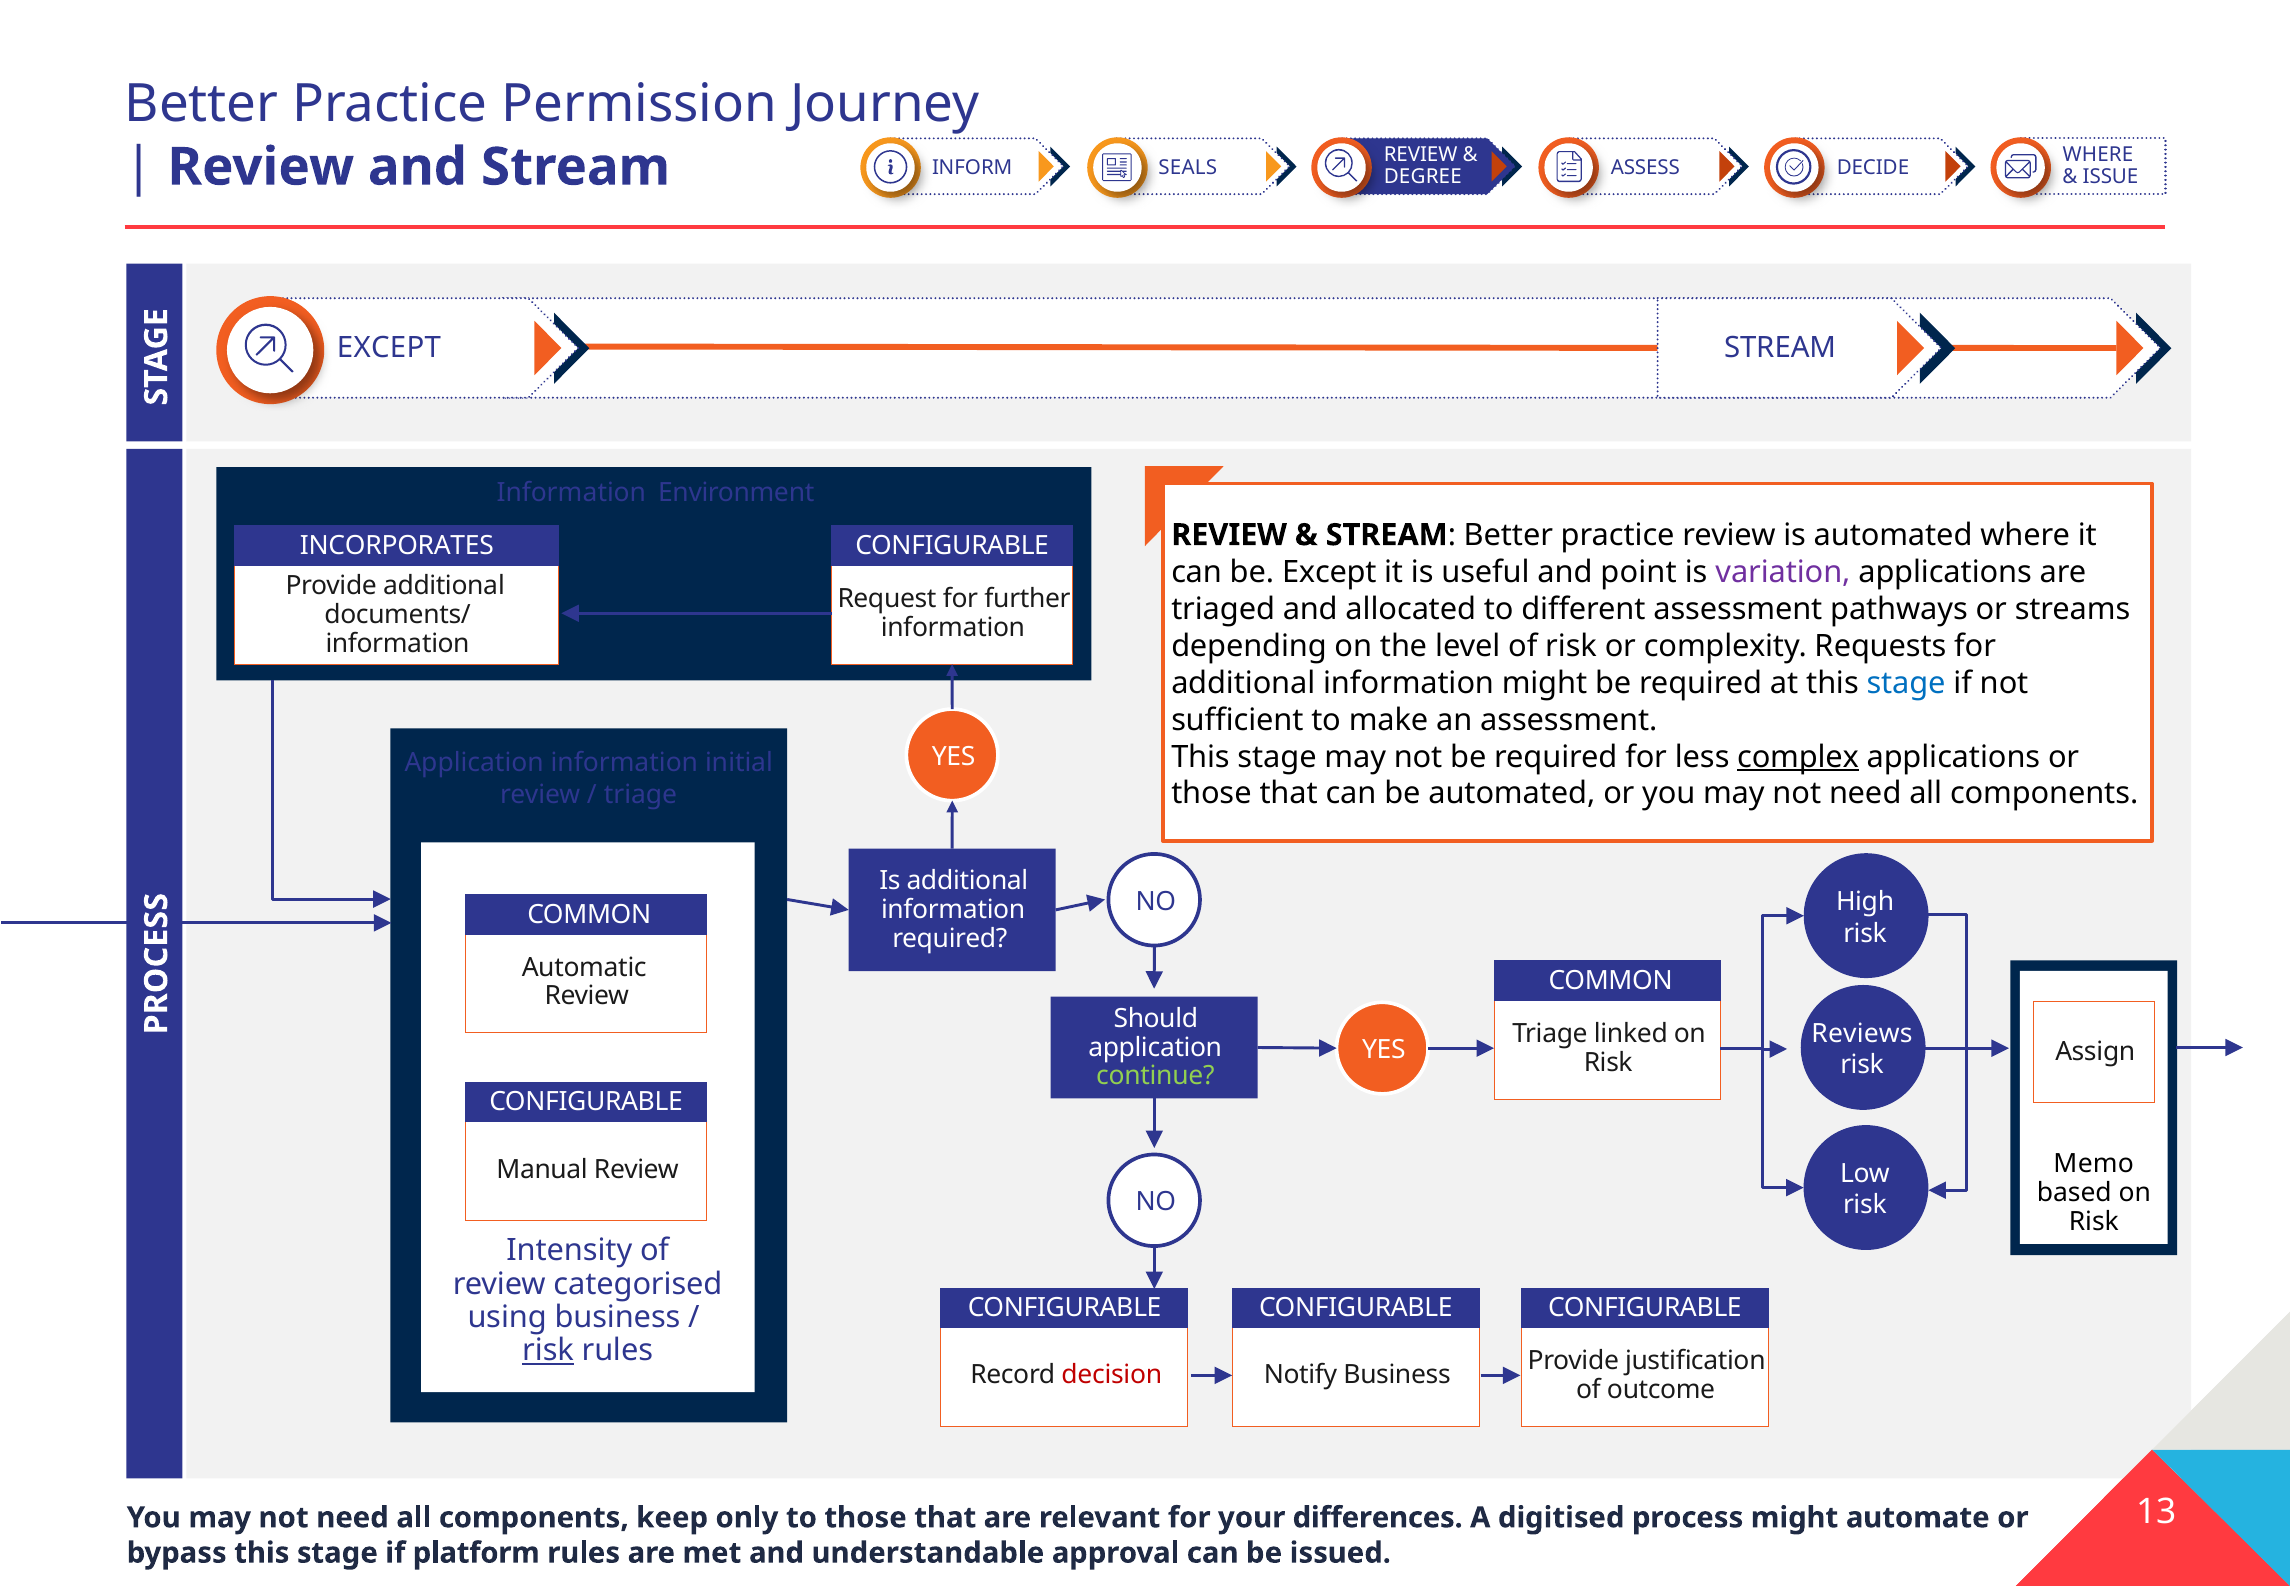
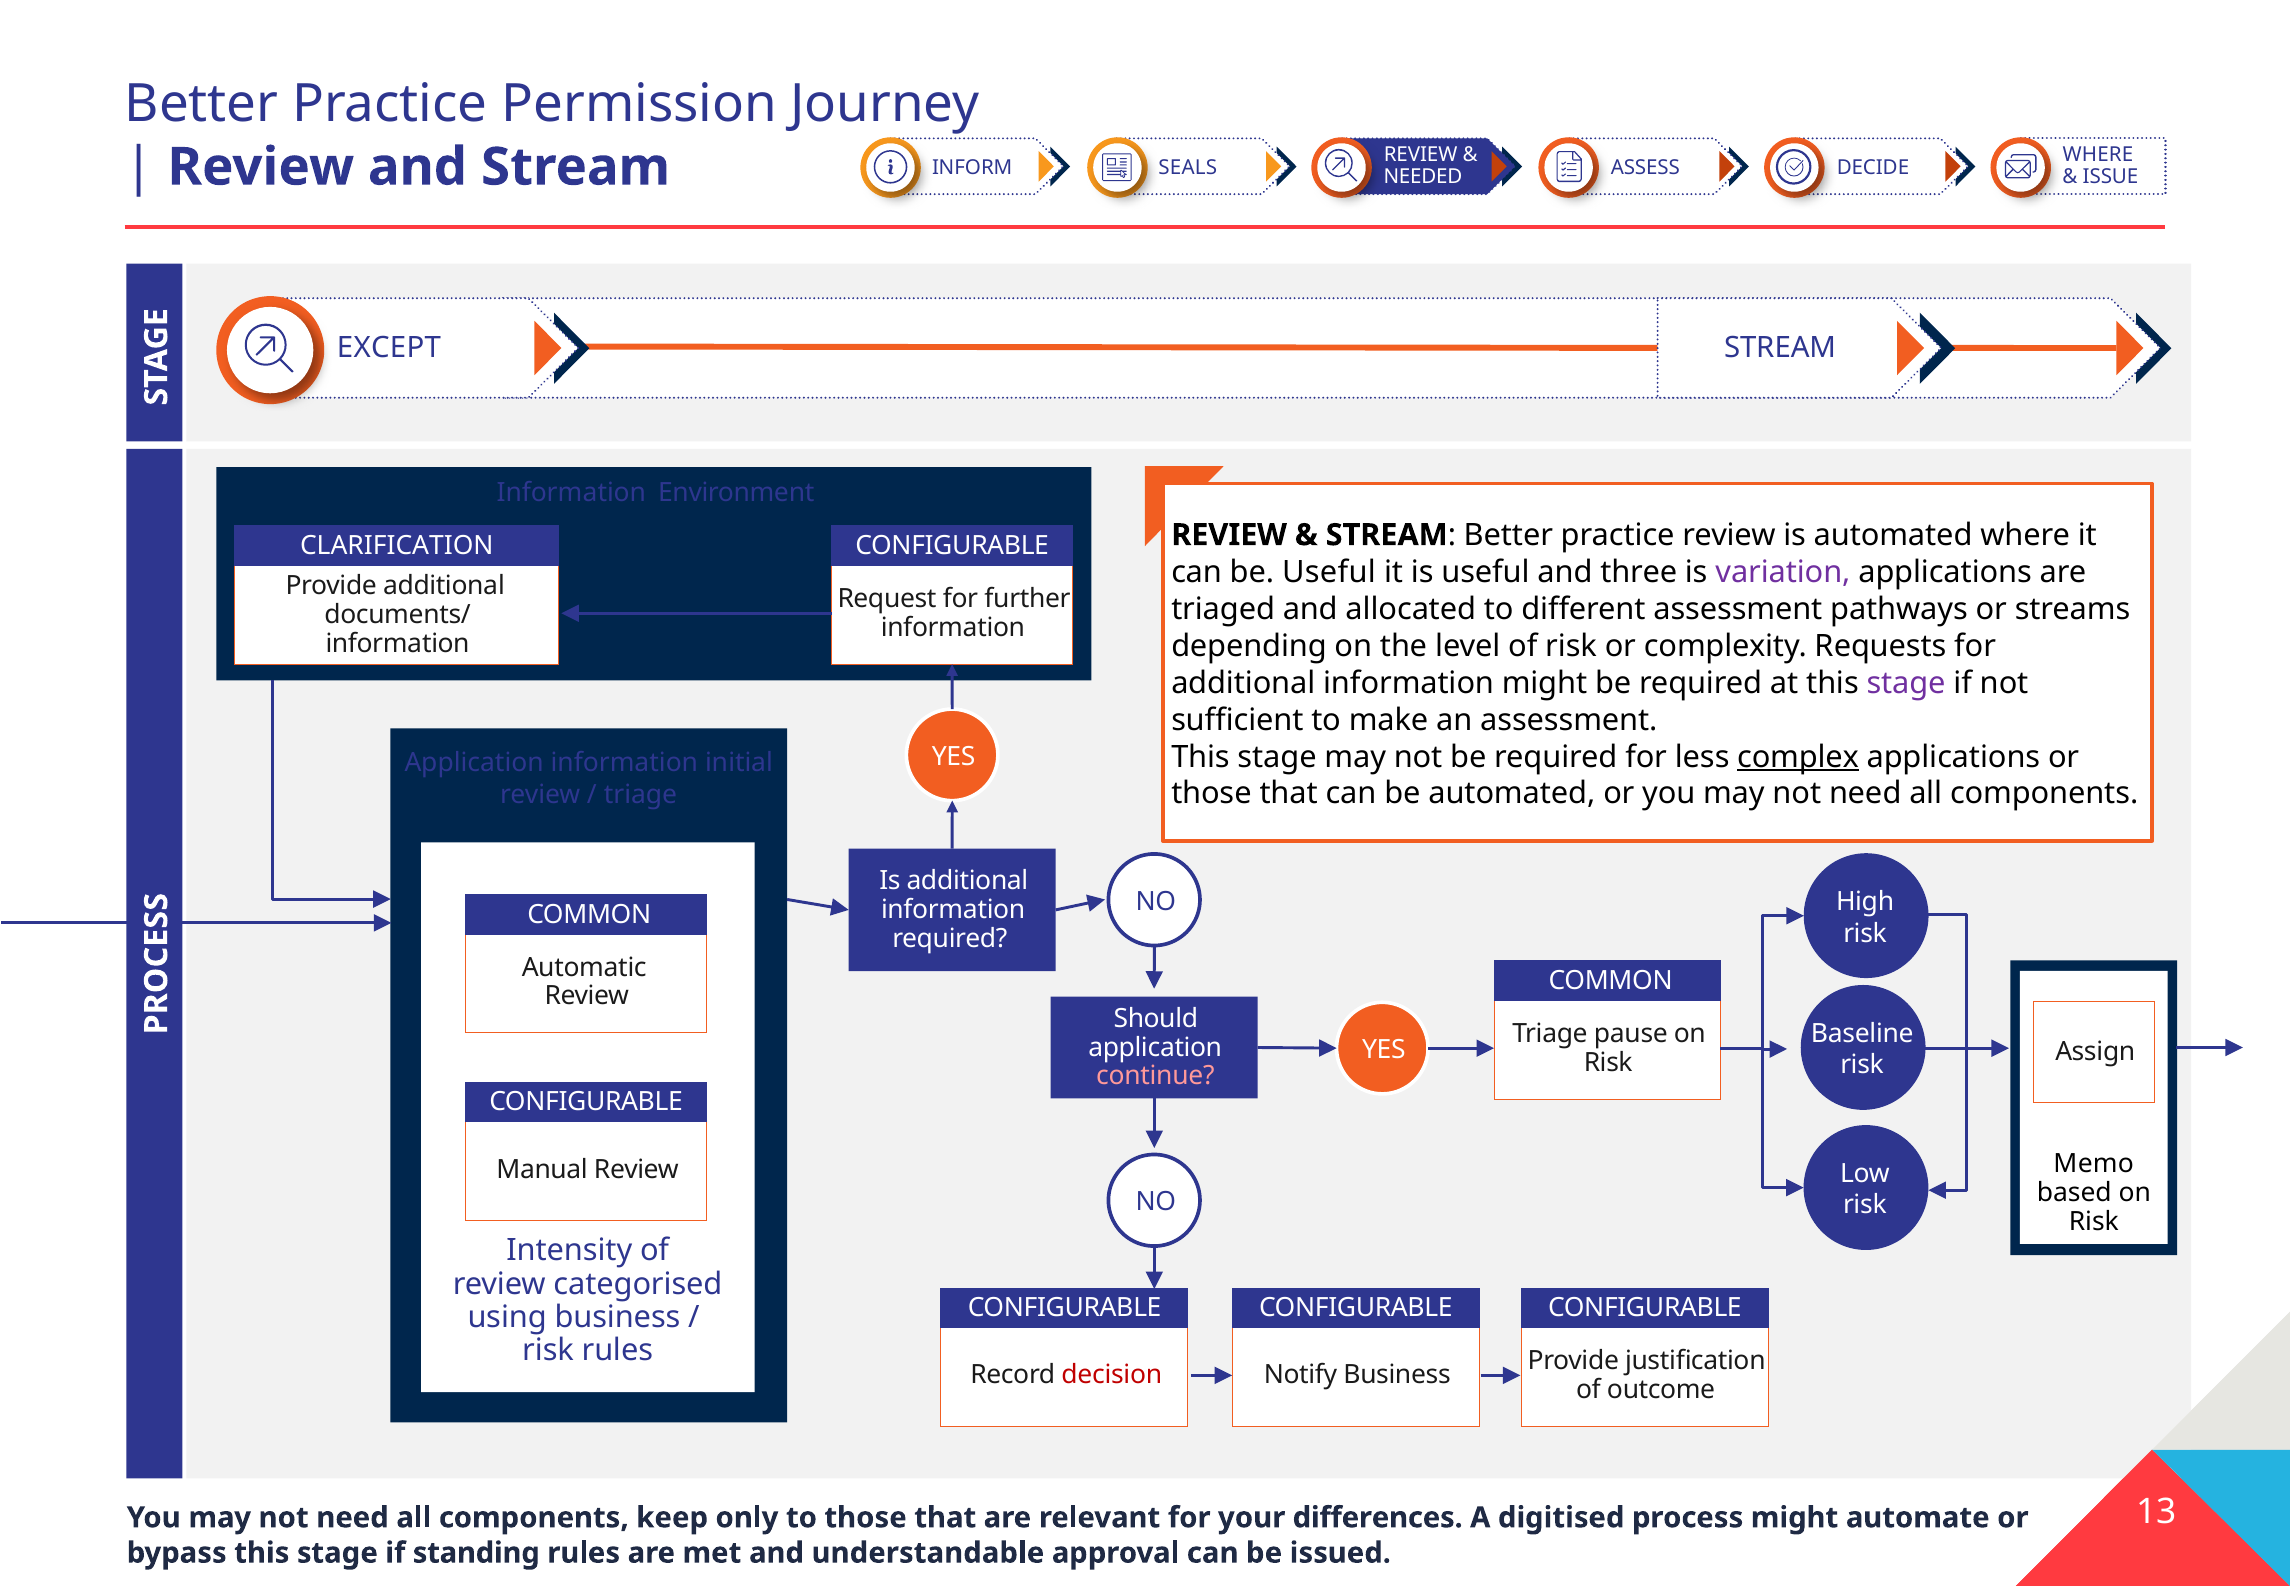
DEGREE: DEGREE -> NEEDED
INCORPORATES: INCORPORATES -> CLARIFICATION
be Except: Except -> Useful
point: point -> three
stage at (1906, 683) colour: blue -> purple
Reviews: Reviews -> Baseline
linked: linked -> pause
continue colour: light green -> pink
risk at (548, 1350) underline: present -> none
platform: platform -> standing
